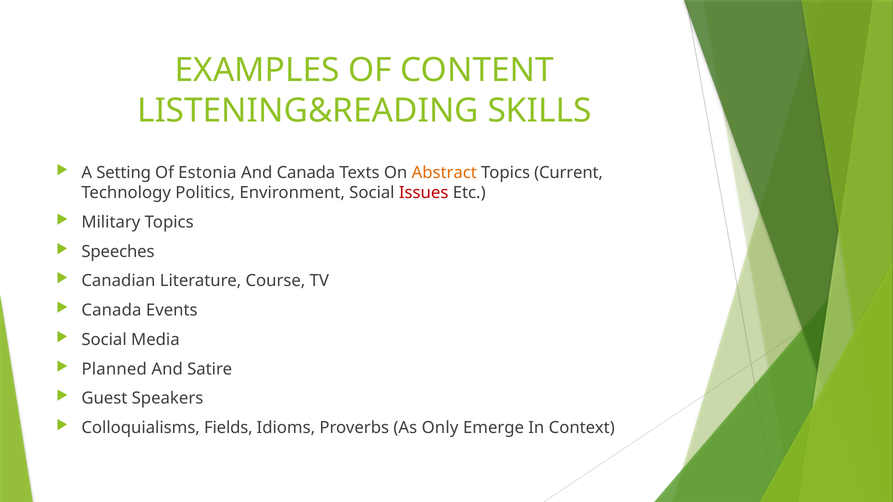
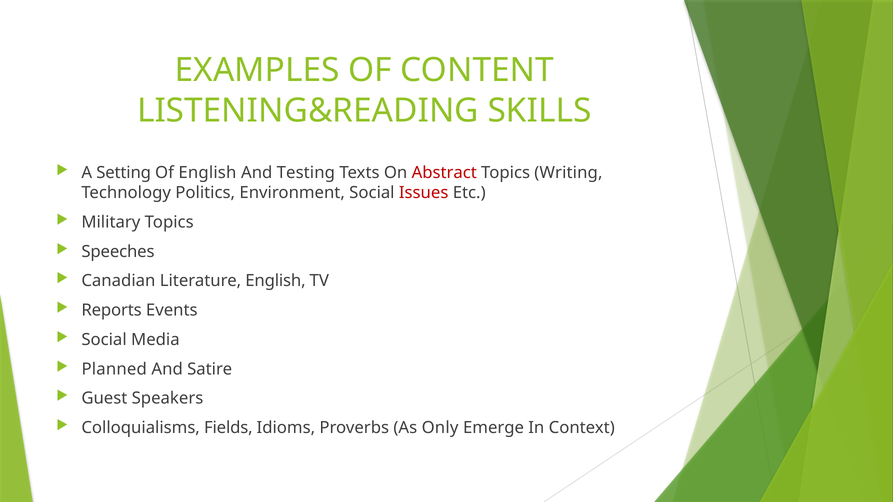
Of Estonia: Estonia -> English
And Canada: Canada -> Testing
Abstract colour: orange -> red
Current: Current -> Writing
Literature Course: Course -> English
Canada at (111, 311): Canada -> Reports
